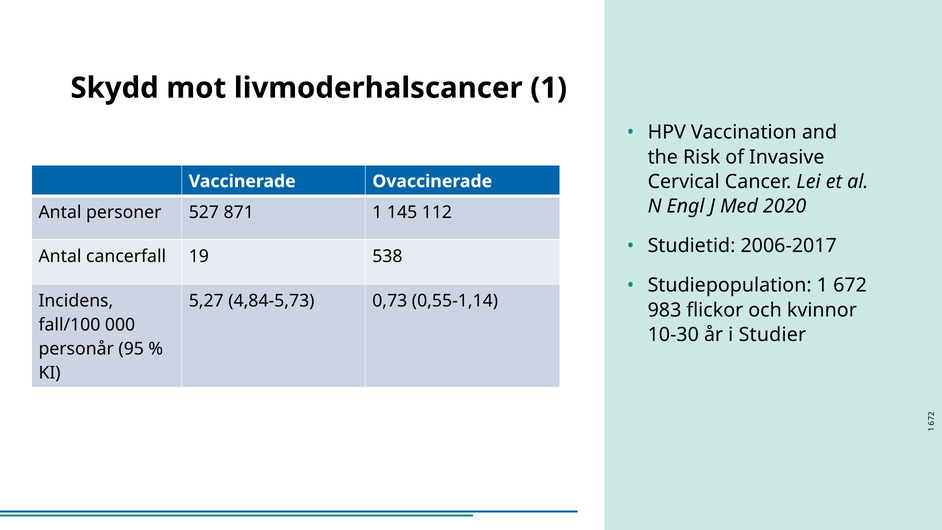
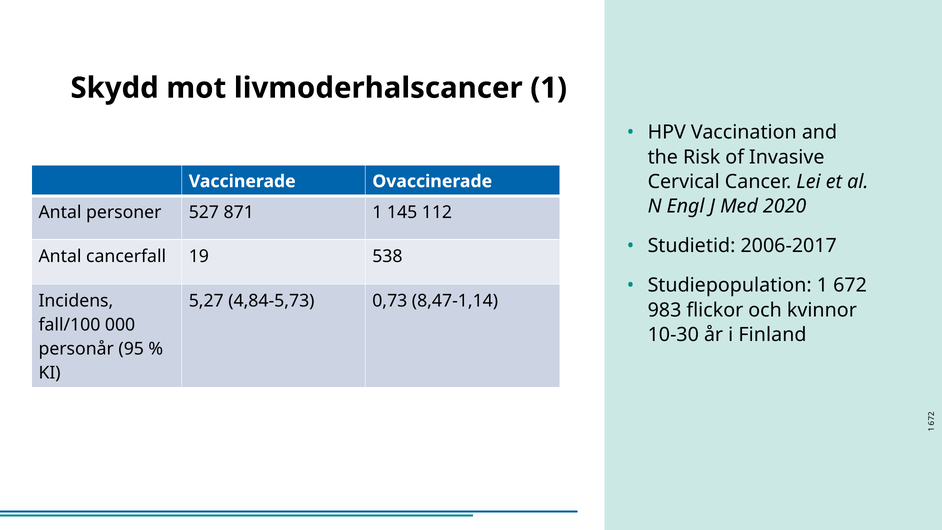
0,55-1,14: 0,55-1,14 -> 8,47-1,14
Studier: Studier -> Finland
